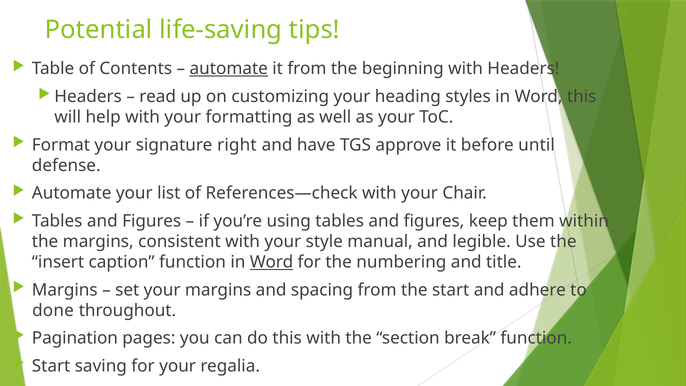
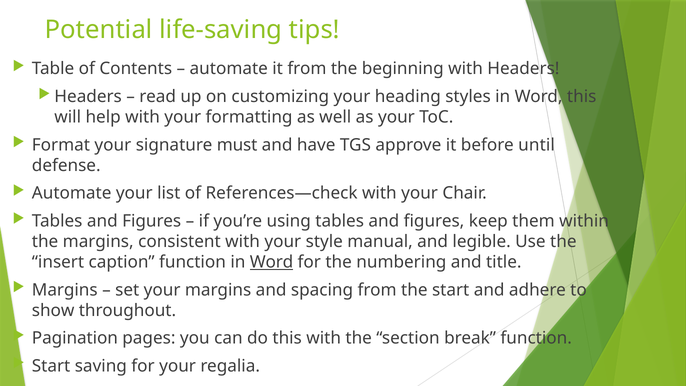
automate at (229, 69) underline: present -> none
right: right -> must
done: done -> show
